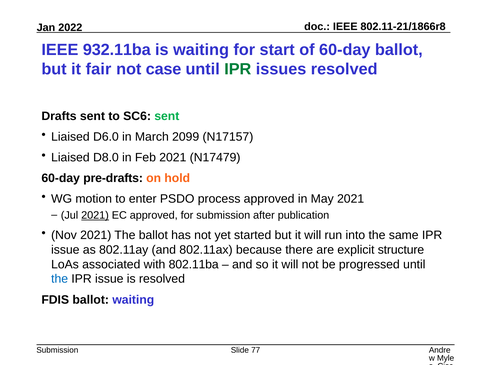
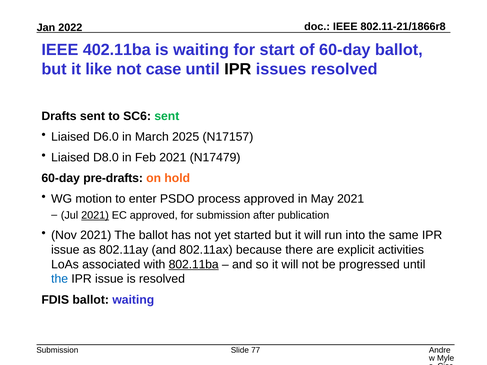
932.11ba: 932.11ba -> 402.11ba
fair: fair -> like
IPR at (238, 69) colour: green -> black
2099: 2099 -> 2025
structure: structure -> activities
802.11ba underline: none -> present
